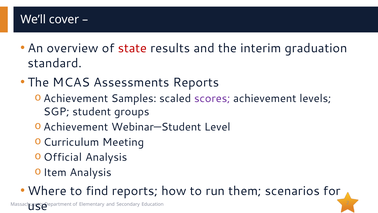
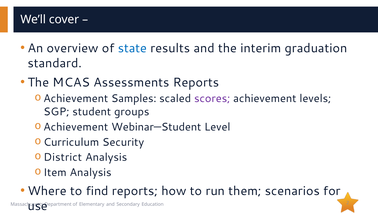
state colour: red -> blue
Meeting: Meeting -> Security
Official: Official -> District
